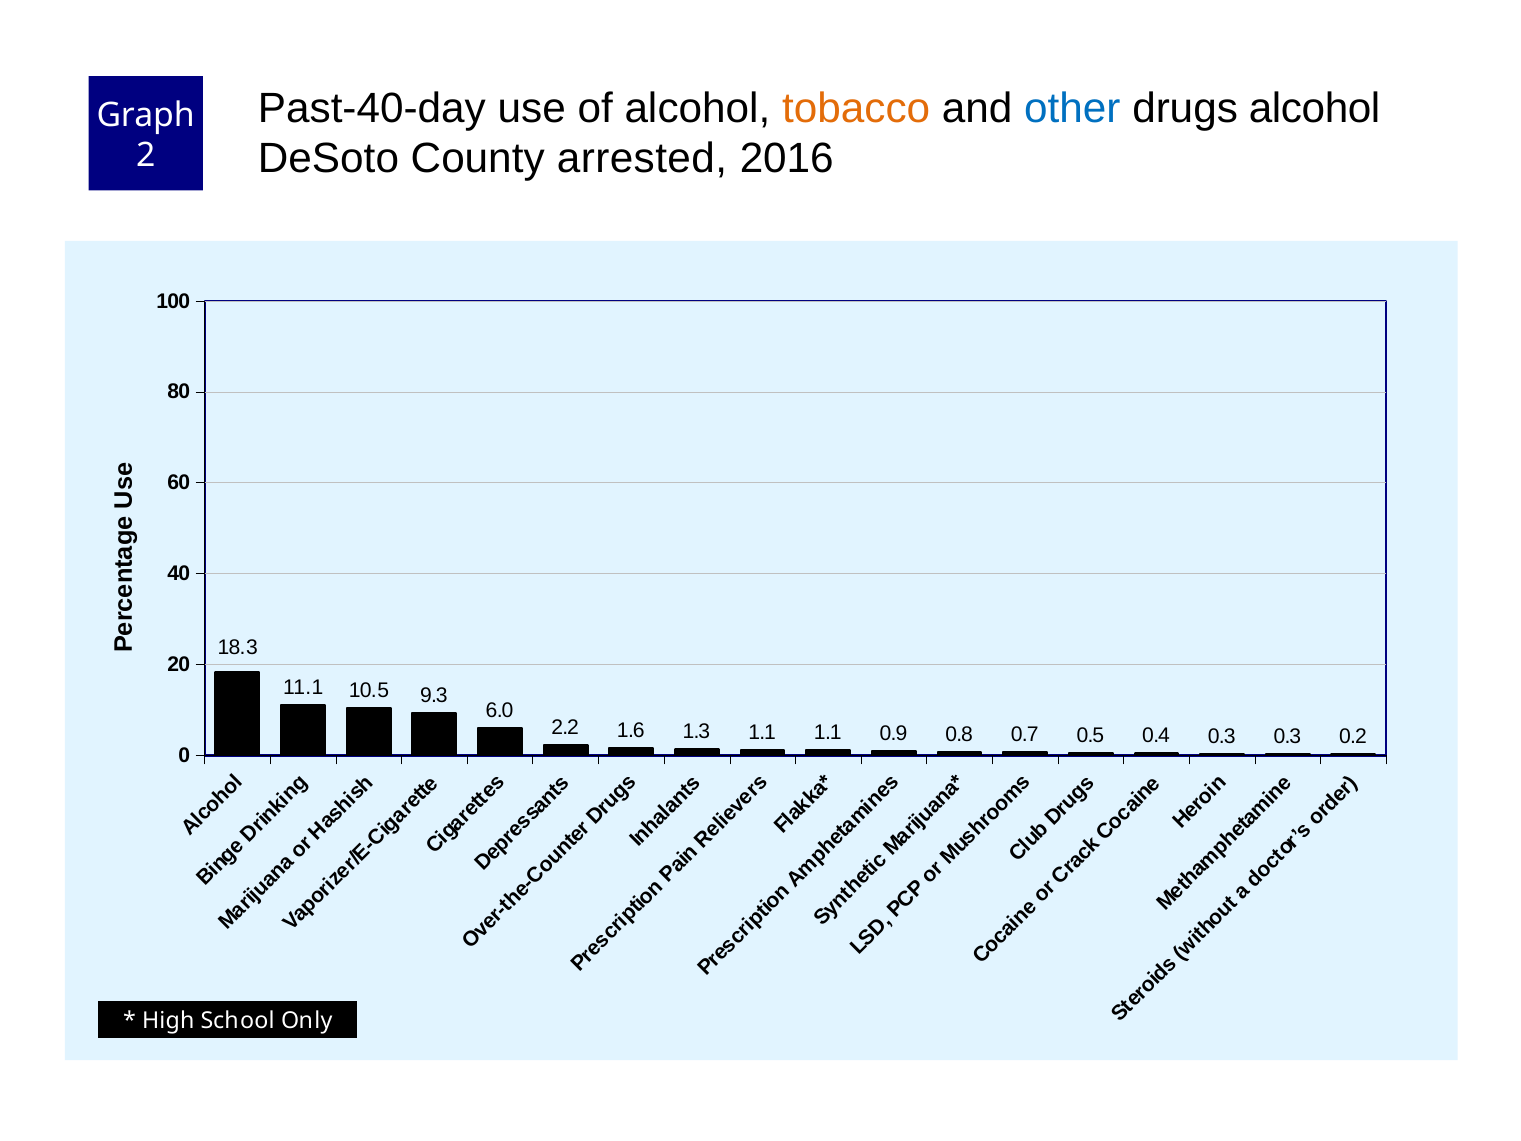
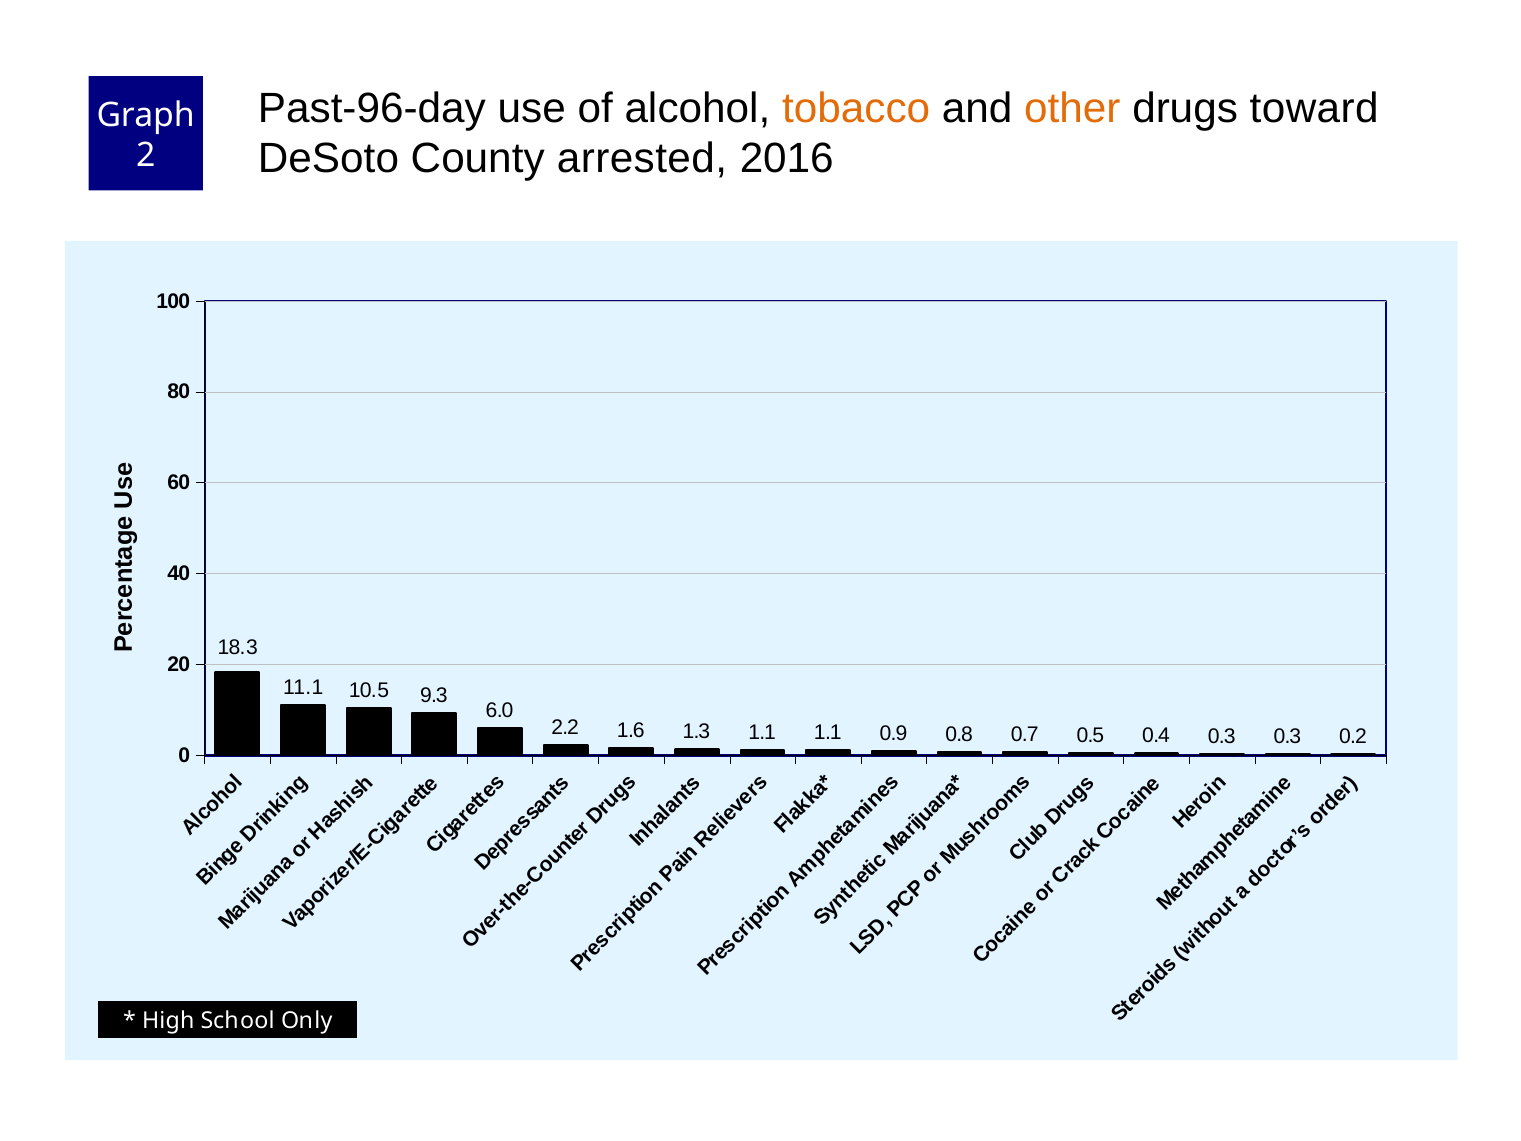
Past-40-day: Past-40-day -> Past-96-day
other colour: blue -> orange
drugs alcohol: alcohol -> toward
